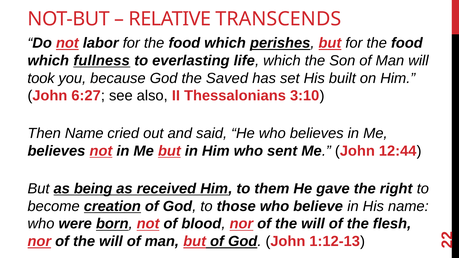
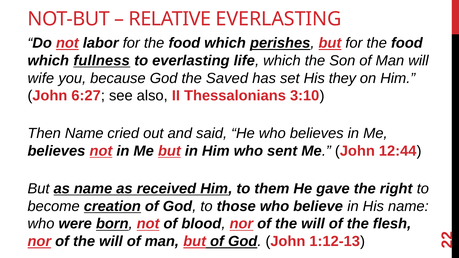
RELATIVE TRANSCENDS: TRANSCENDS -> EVERLASTING
took: took -> wife
built: built -> they
as being: being -> name
